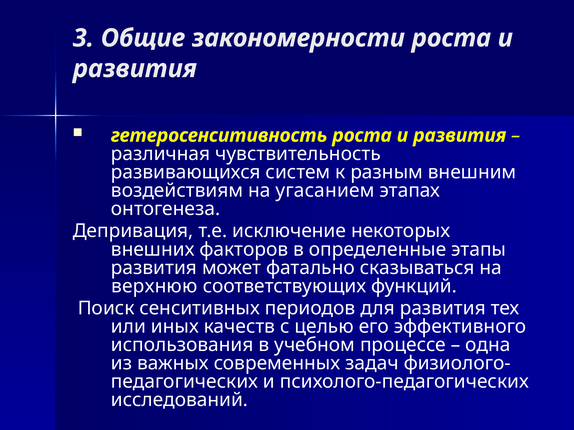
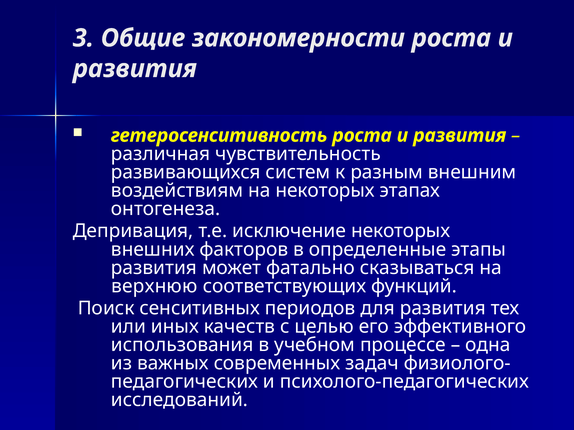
на угасанием: угасанием -> некоторых
